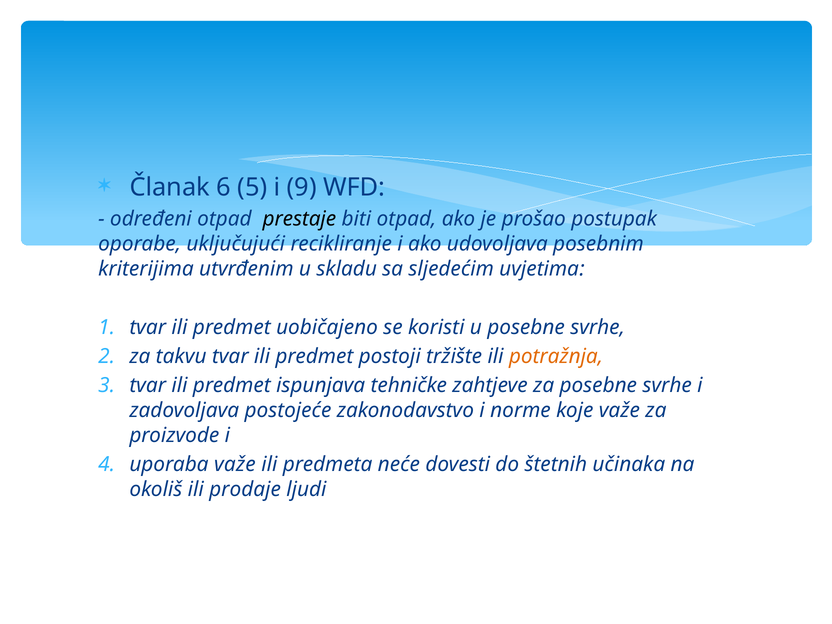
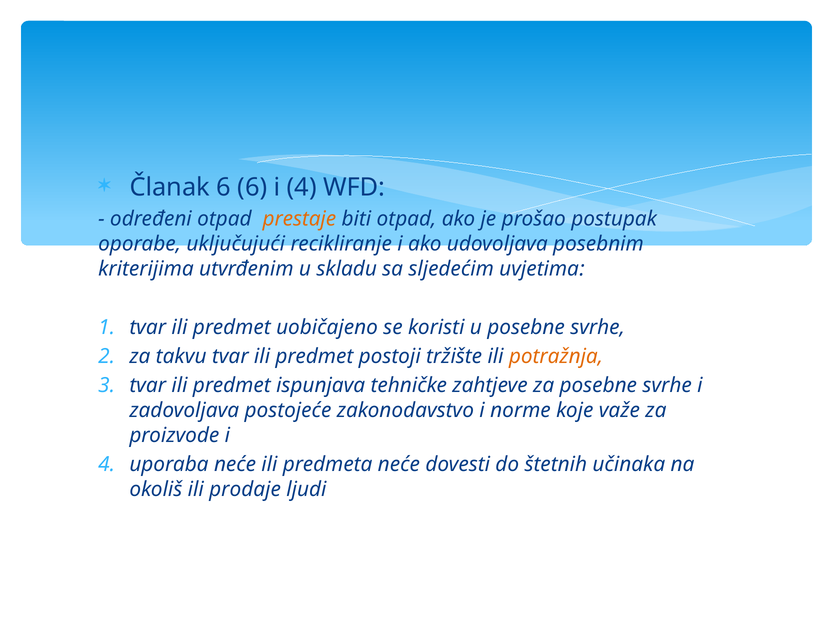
6 5: 5 -> 6
9 at (302, 188): 9 -> 4
prestaje colour: black -> orange
uporaba važe: važe -> neće
